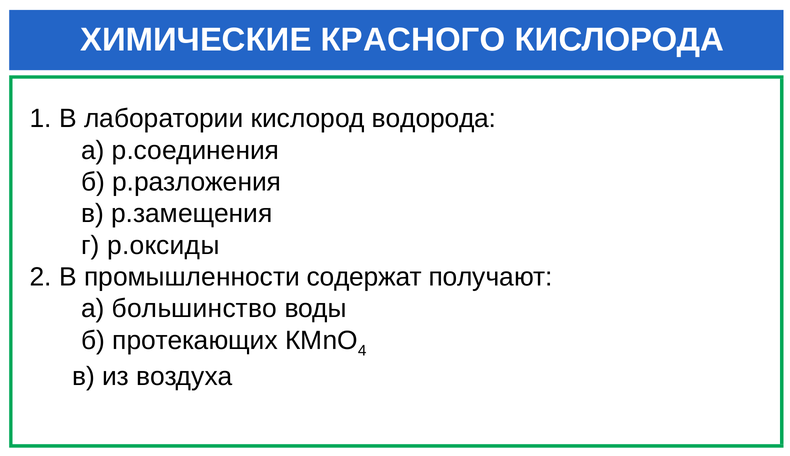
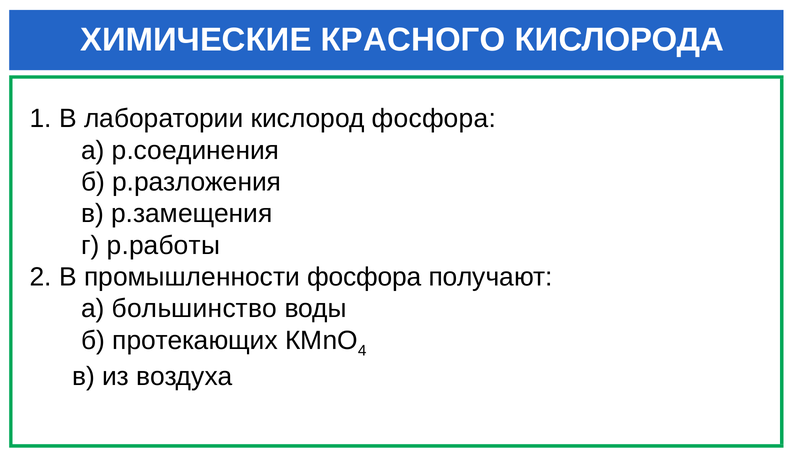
кислород водорода: водорода -> фосфора
р.оксиды: р.оксиды -> р.работы
промышленности содержат: содержат -> фосфора
